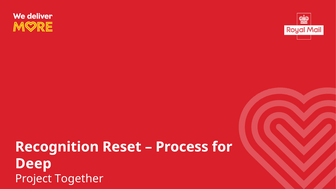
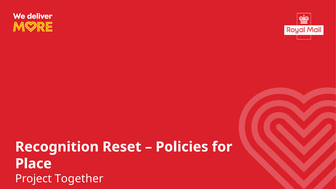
Process: Process -> Policies
Deep: Deep -> Place
